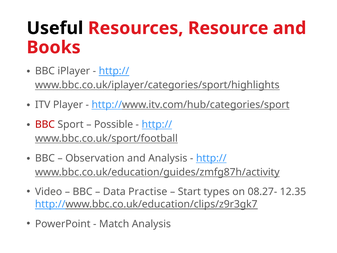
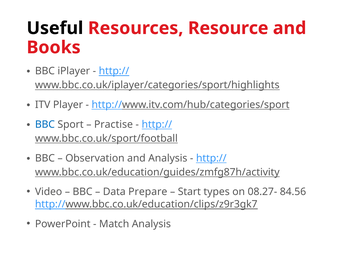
BBC at (45, 124) colour: red -> blue
Possible: Possible -> Practise
Practise: Practise -> Prepare
12.35: 12.35 -> 84.56
